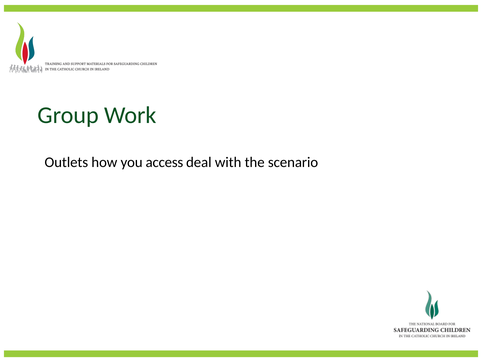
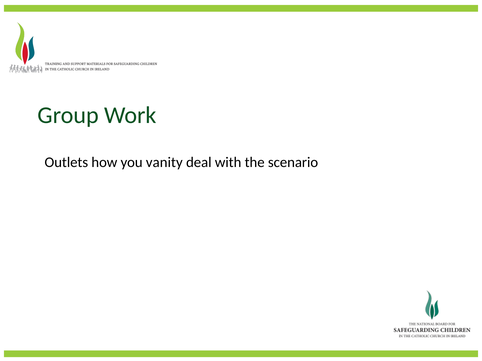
access: access -> vanity
